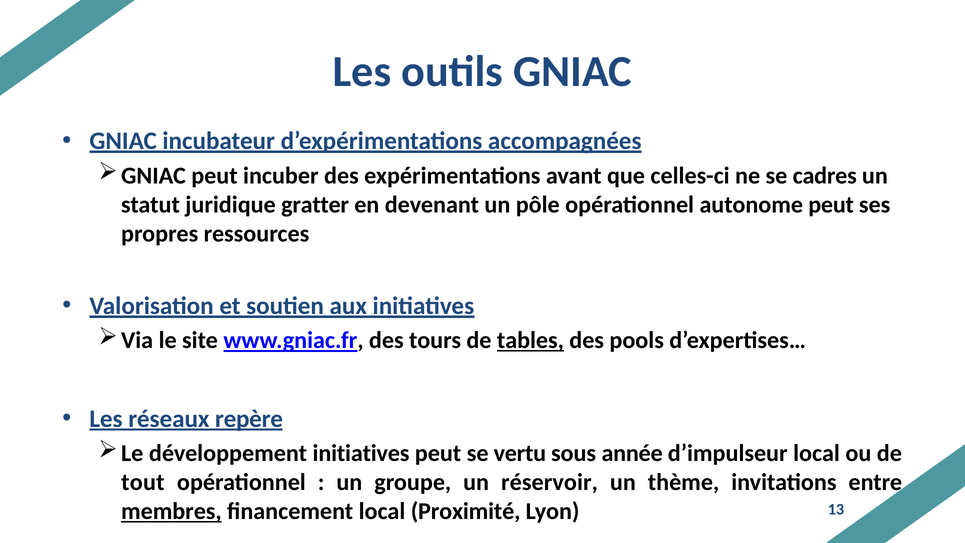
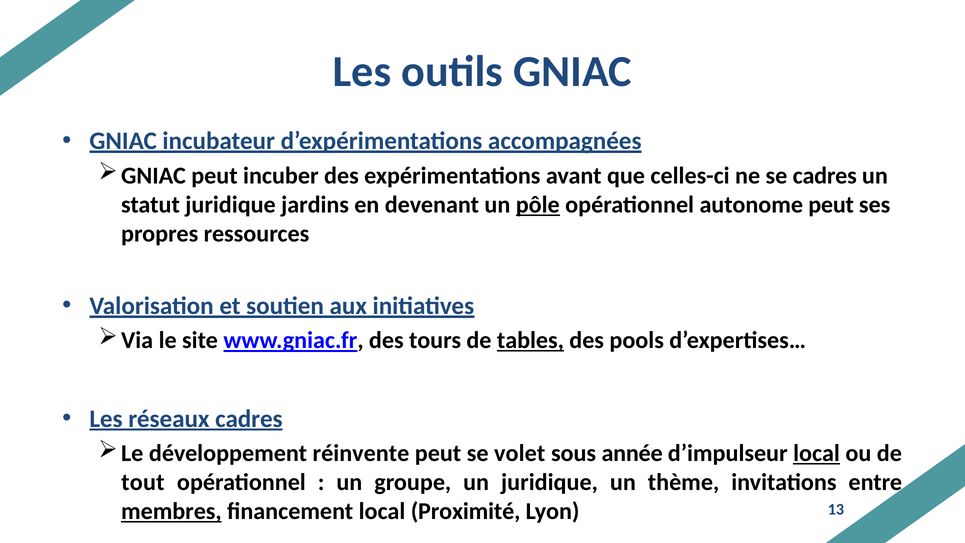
gratter: gratter -> jardins
pôle underline: none -> present
réseaux repère: repère -> cadres
développement initiatives: initiatives -> réinvente
vertu: vertu -> volet
local at (817, 453) underline: none -> present
un réservoir: réservoir -> juridique
